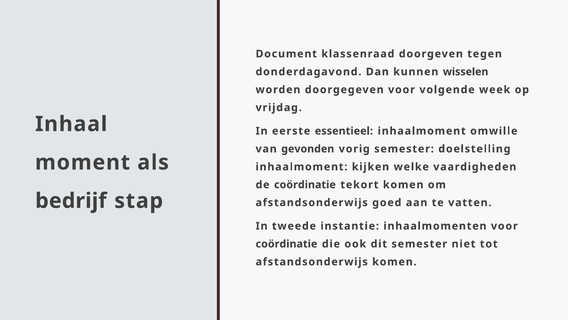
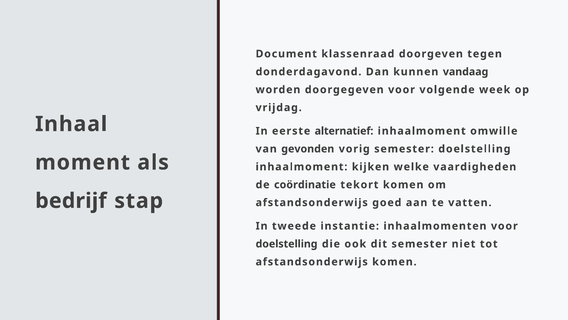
wisselen: wisselen -> vandaag
essentieel: essentieel -> alternatief
coördinatie at (286, 244): coördinatie -> doelstelling
